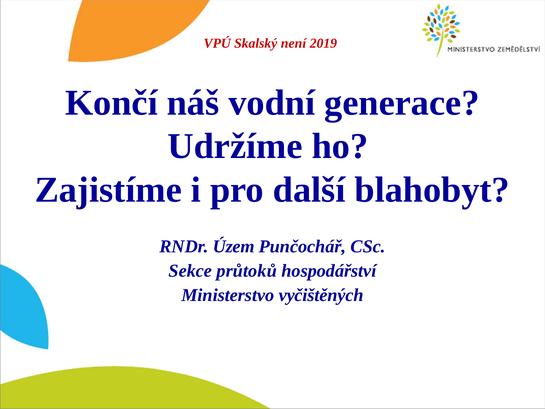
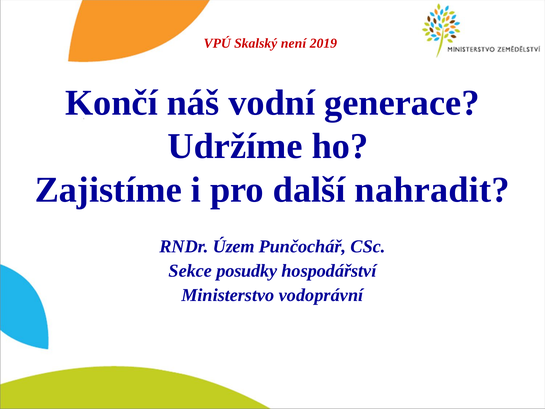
blahobyt: blahobyt -> nahradit
průtoků: průtoků -> posudky
vyčištěných: vyčištěných -> vodoprávní
